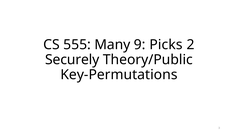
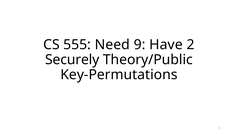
Many: Many -> Need
Picks: Picks -> Have
